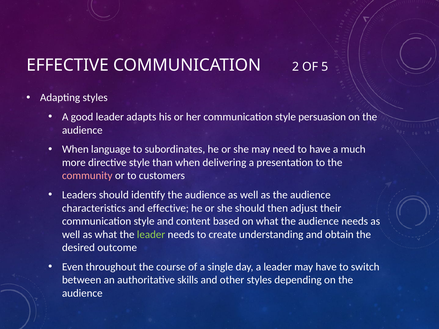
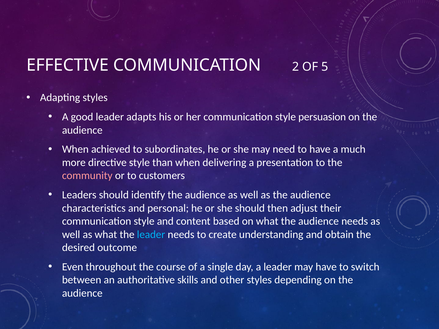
language: language -> achieved
and effective: effective -> personal
leader at (151, 235) colour: light green -> light blue
